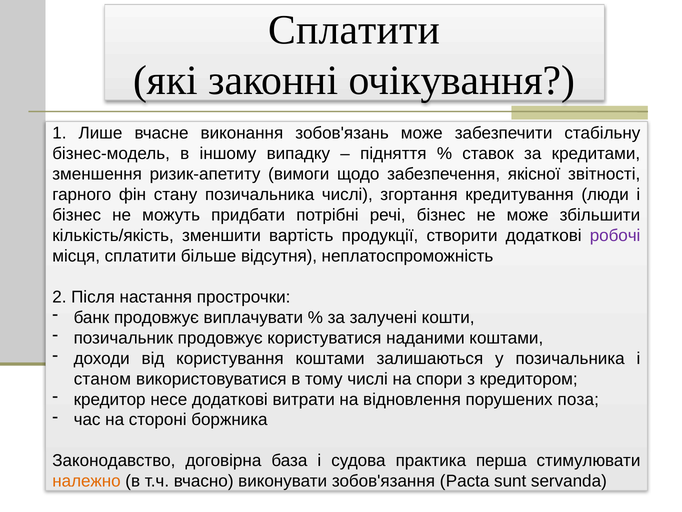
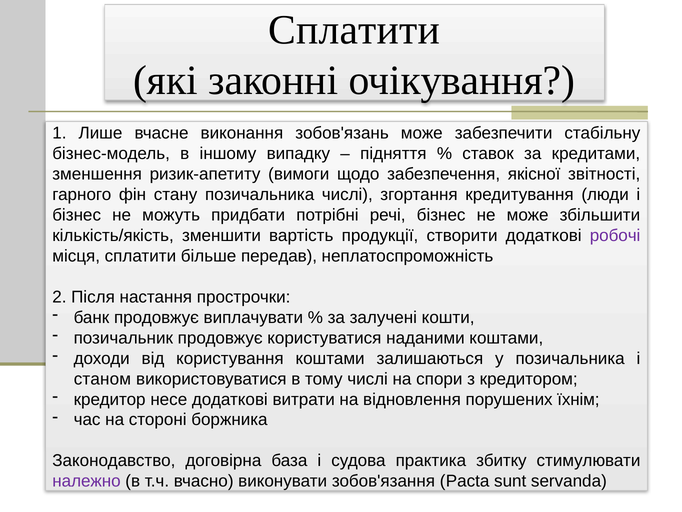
відсутня: відсутня -> передав
поза: поза -> їхнім
перша: перша -> збитку
належно colour: orange -> purple
